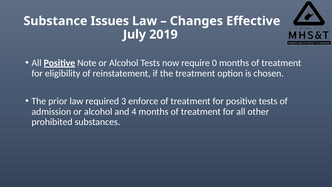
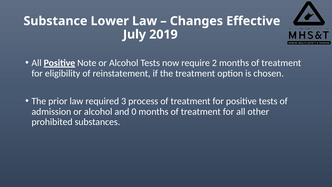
Issues: Issues -> Lower
0: 0 -> 2
enforce: enforce -> process
4: 4 -> 0
